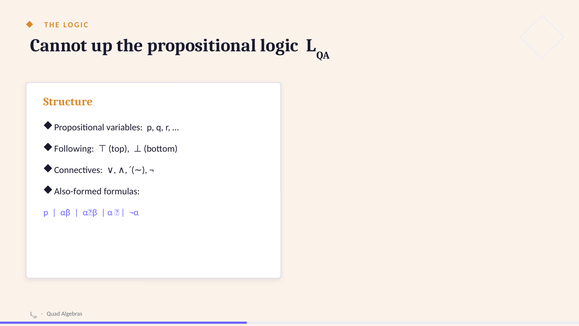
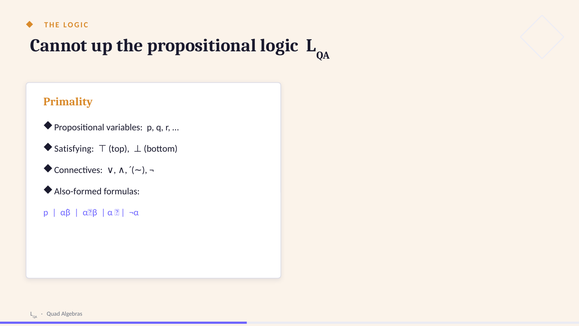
Structure: Structure -> Primality
Following: Following -> Satisfying
